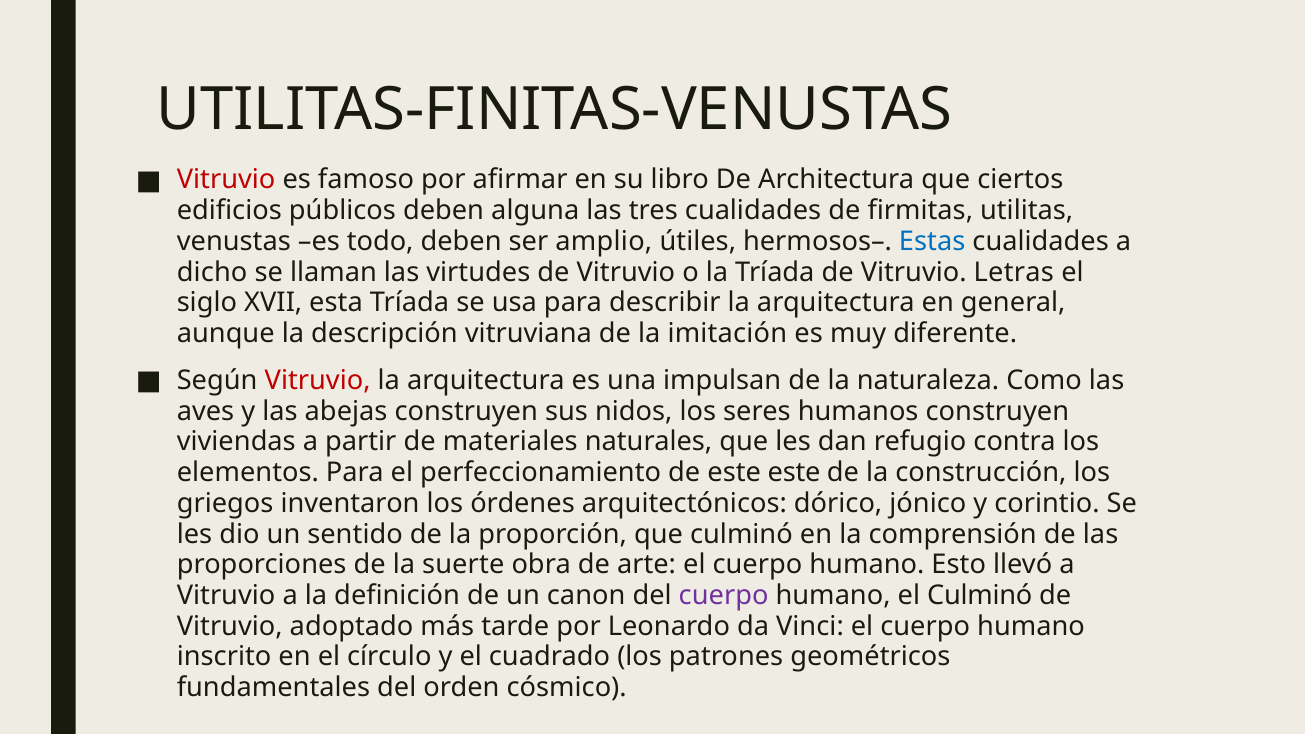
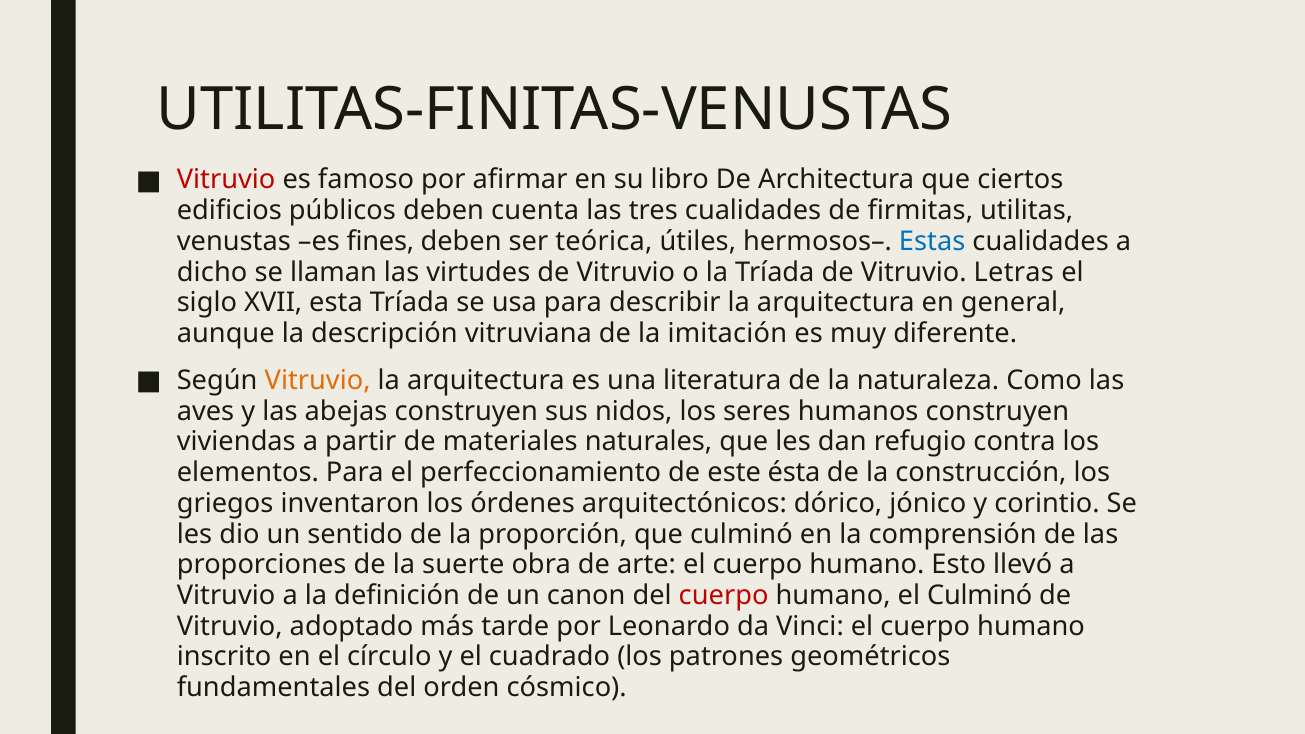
alguna: alguna -> cuenta
todo: todo -> fines
amplio: amplio -> teórica
Vitruvio at (318, 381) colour: red -> orange
impulsan: impulsan -> literatura
este este: este -> ésta
cuerpo at (724, 596) colour: purple -> red
